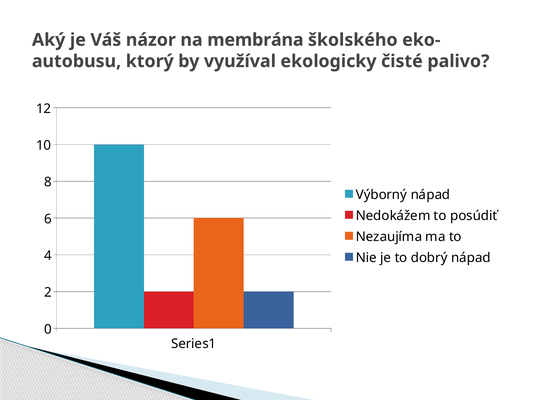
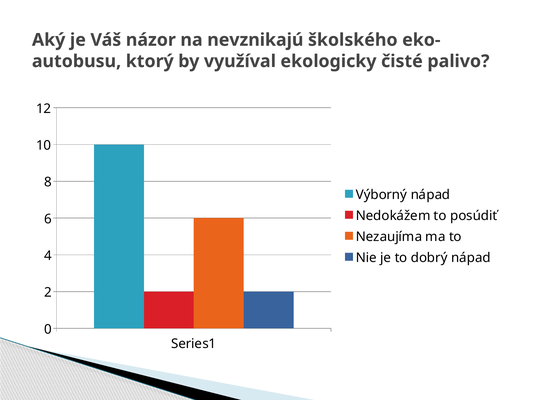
membrána: membrána -> nevznikajú
